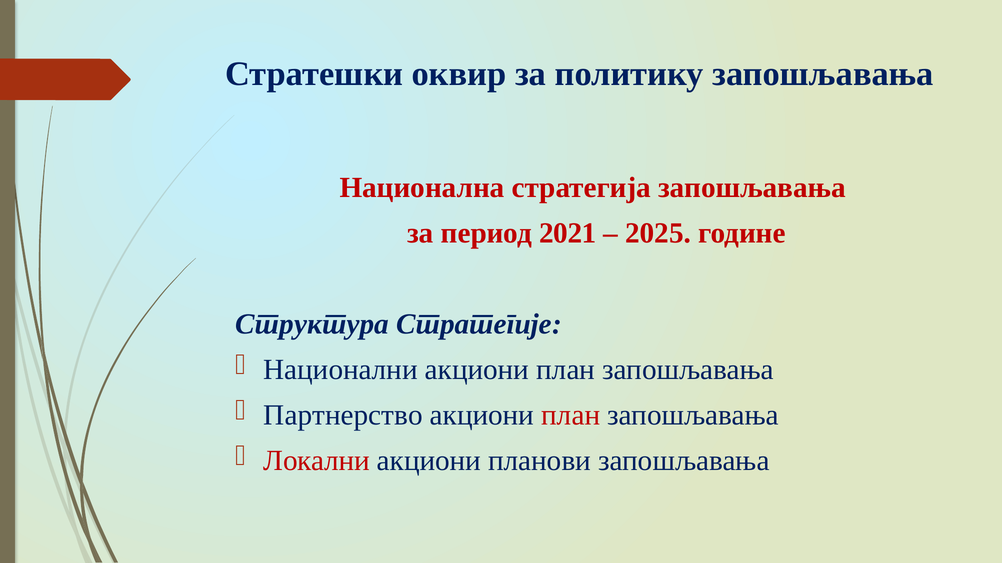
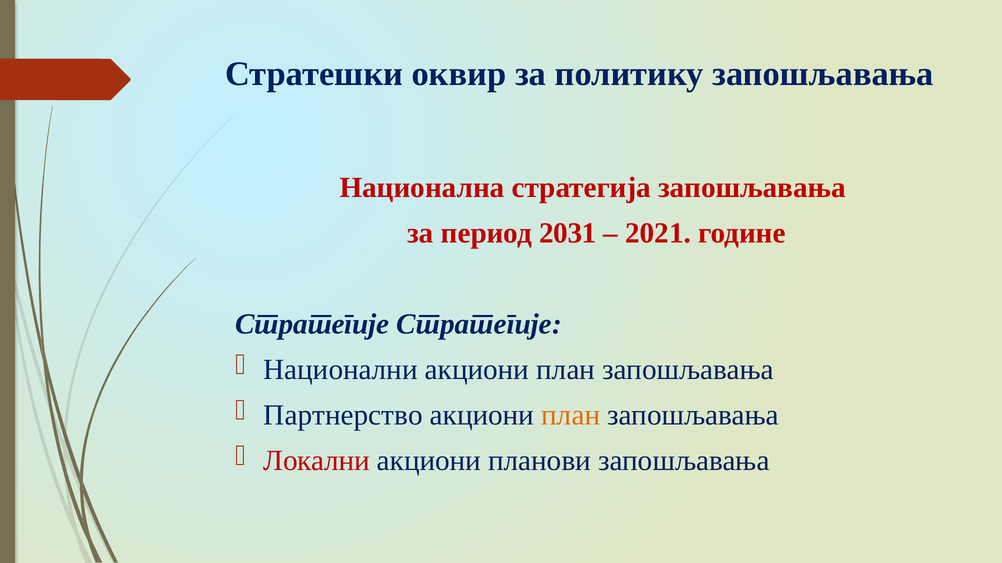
2021: 2021 -> 2031
2025: 2025 -> 2021
Структура at (312, 324): Структура -> Стратегије
план at (571, 416) colour: red -> orange
